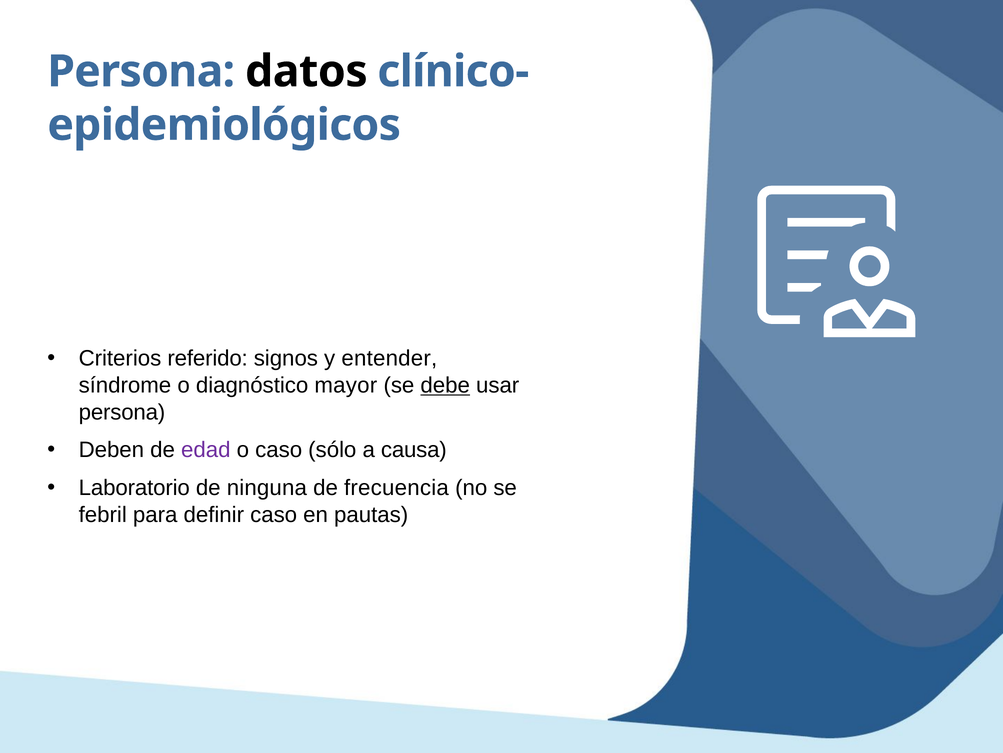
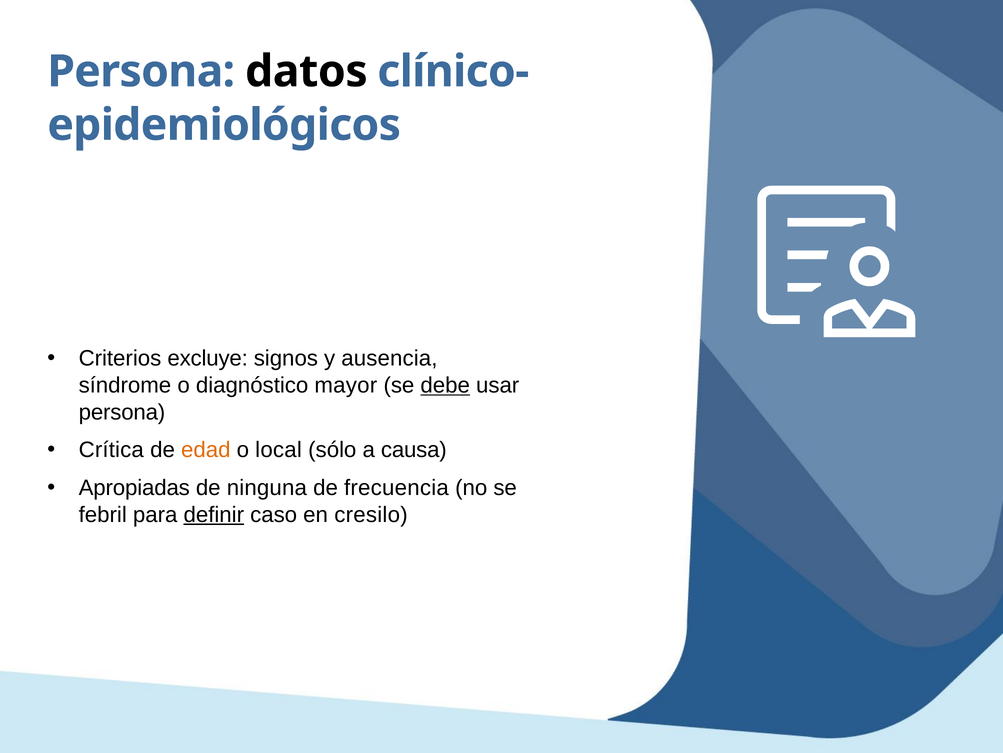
referido: referido -> excluye
entender: entender -> ausencia
Deben: Deben -> Crítica
edad colour: purple -> orange
o caso: caso -> local
Laboratorio: Laboratorio -> Apropiadas
definir underline: none -> present
pautas: pautas -> cresilo
